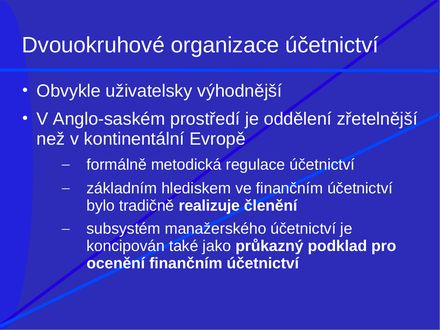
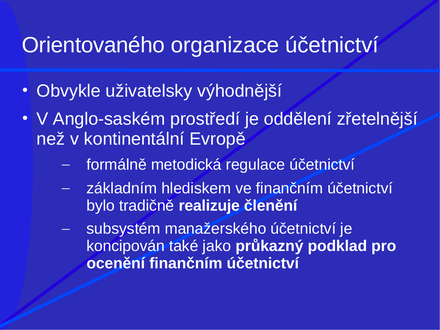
Dvouokruhové: Dvouokruhové -> Orientovaného
